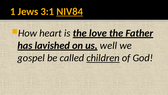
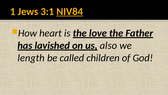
well: well -> also
gospel: gospel -> length
children underline: present -> none
